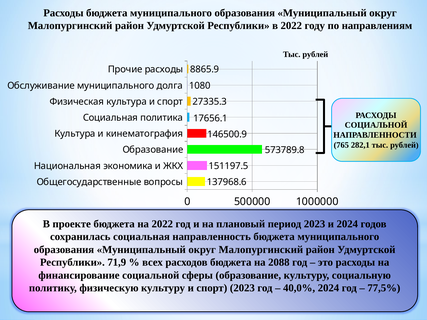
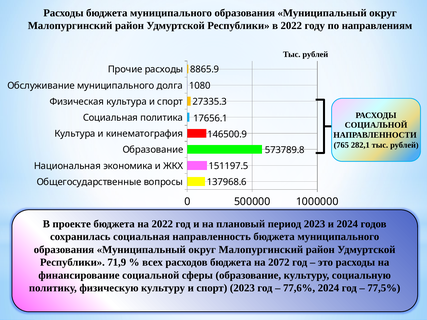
2088: 2088 -> 2072
40,0%: 40,0% -> 77,6%
